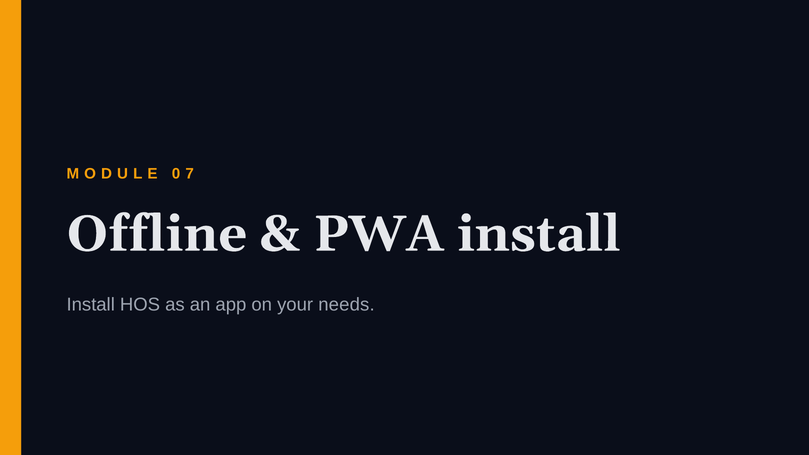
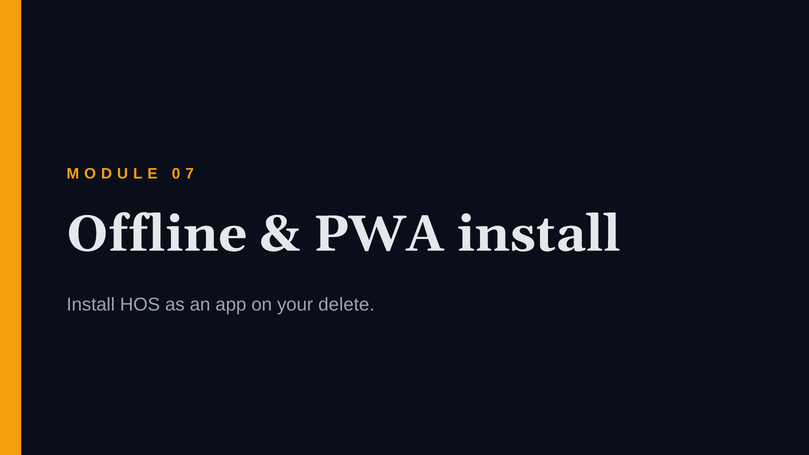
needs: needs -> delete
